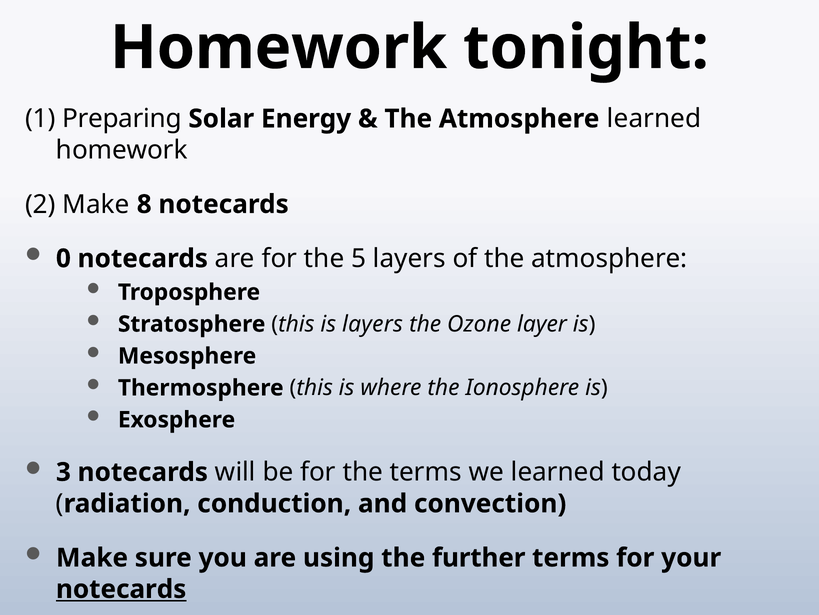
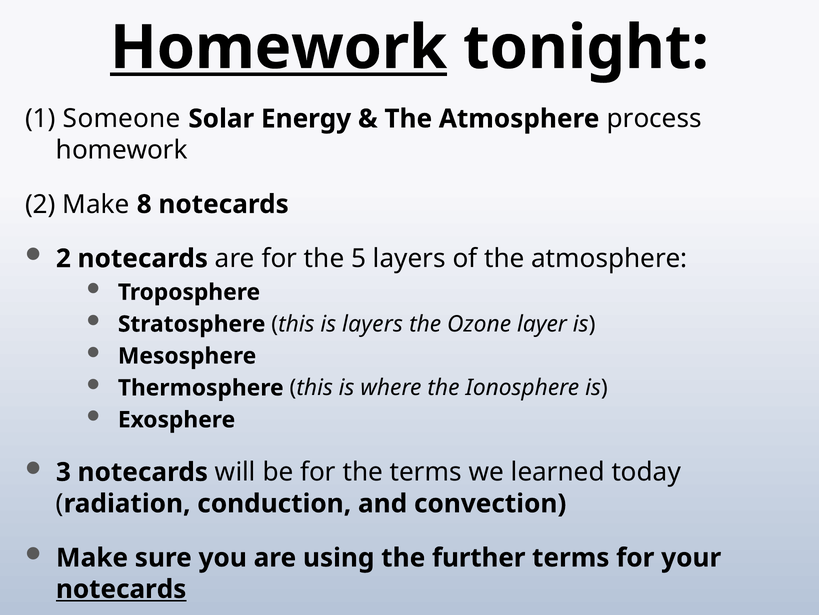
Homework at (279, 48) underline: none -> present
Preparing: Preparing -> Someone
Atmosphere learned: learned -> process
0 at (63, 258): 0 -> 2
